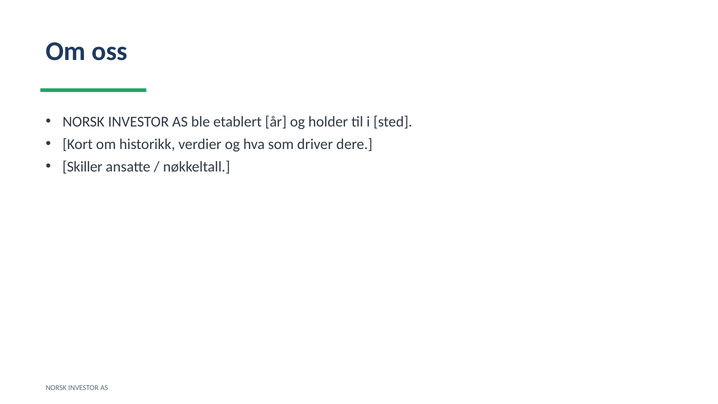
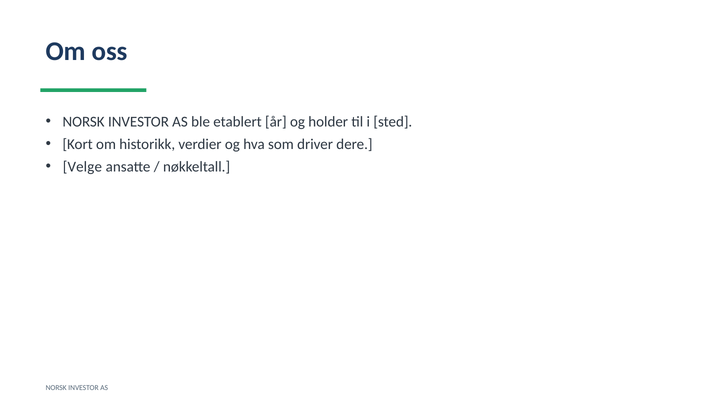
Skiller: Skiller -> Velge
